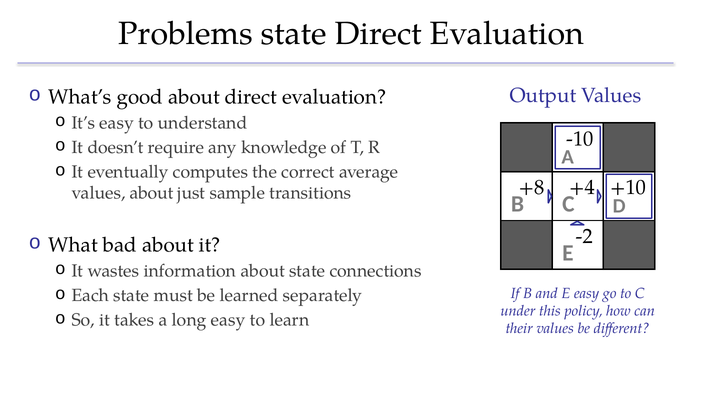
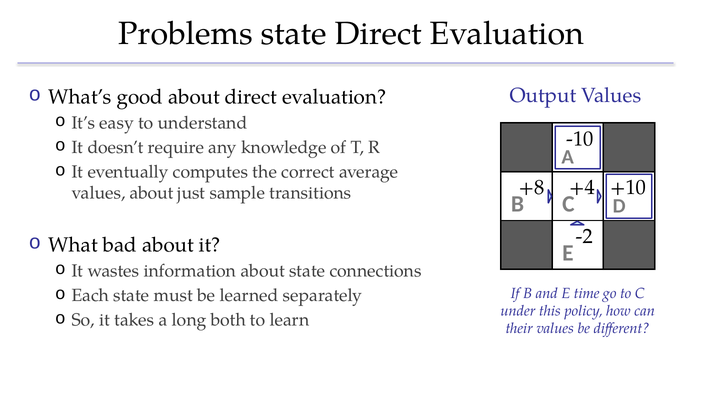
E easy: easy -> time
long easy: easy -> both
